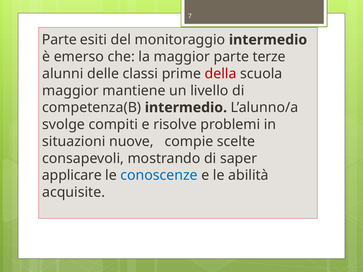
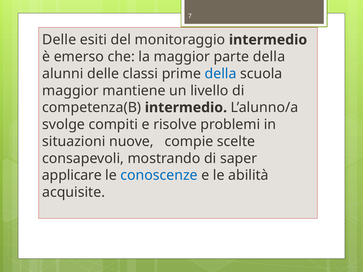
Parte at (59, 40): Parte -> Delle
parte terze: terze -> della
della at (221, 74) colour: red -> blue
